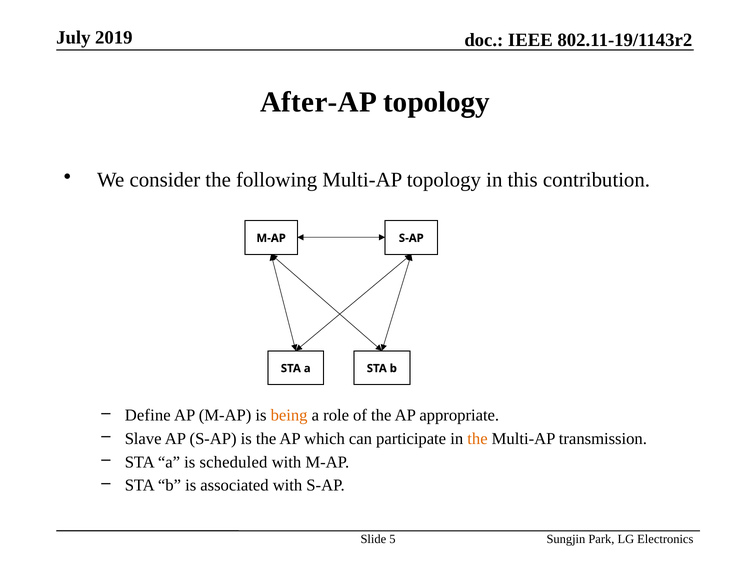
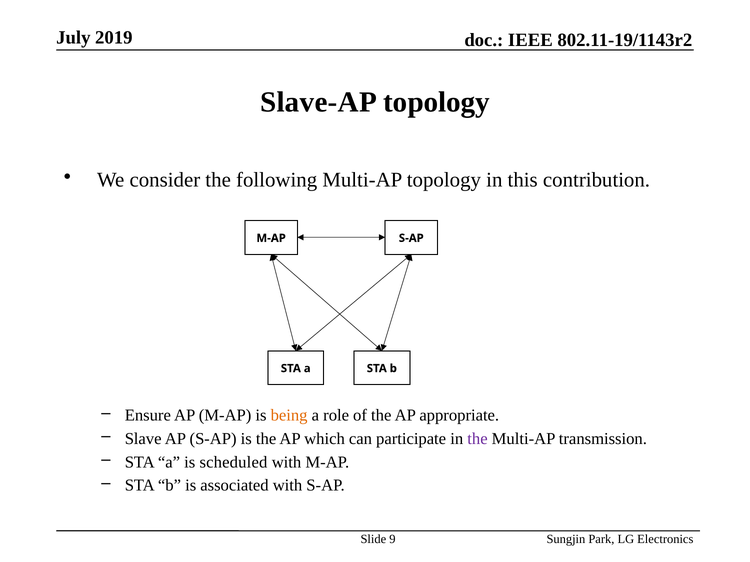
After-AP: After-AP -> Slave-AP
Define: Define -> Ensure
the at (477, 439) colour: orange -> purple
5: 5 -> 9
